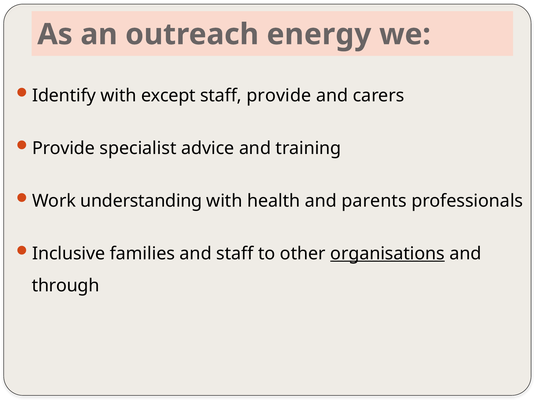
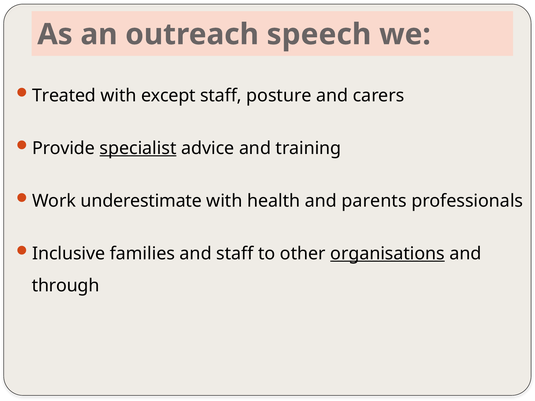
energy: energy -> speech
Identify: Identify -> Treated
staff provide: provide -> posture
specialist underline: none -> present
understanding: understanding -> underestimate
